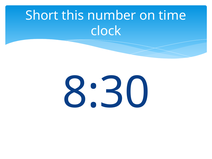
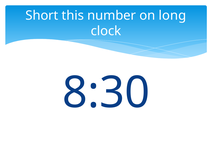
time: time -> long
